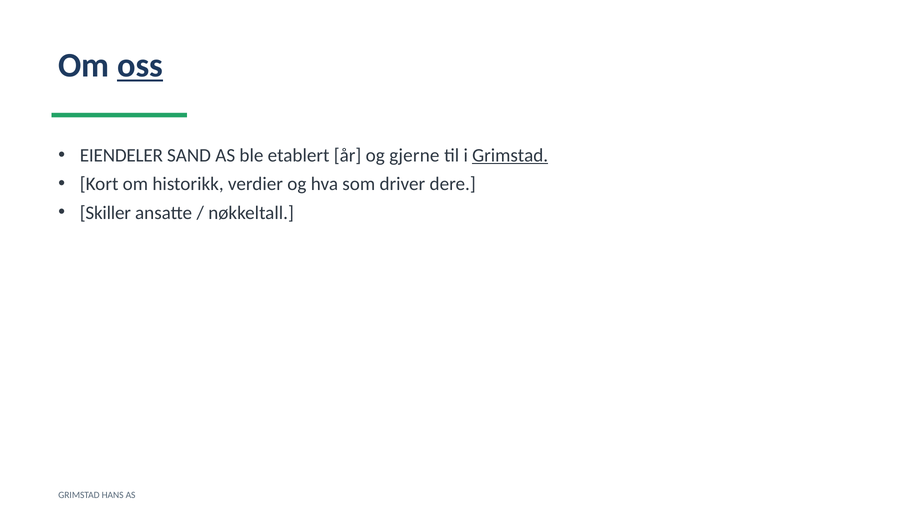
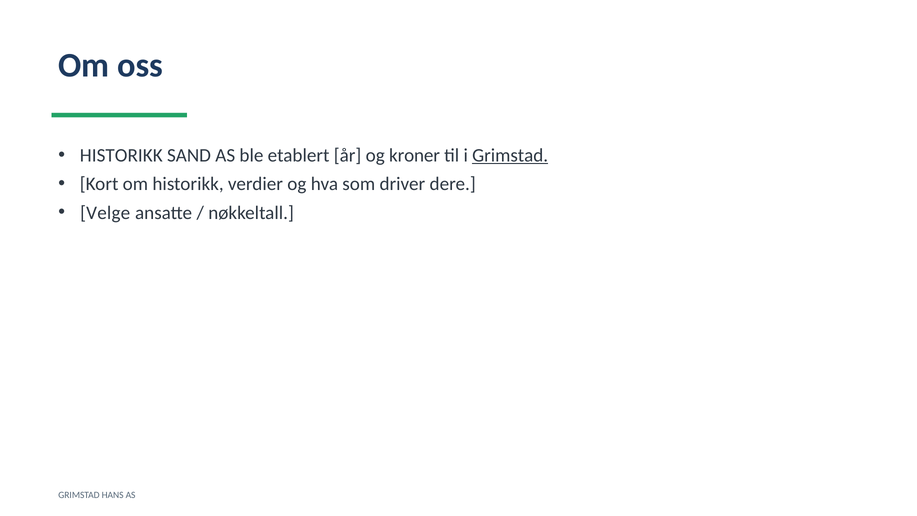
oss underline: present -> none
EIENDELER at (121, 155): EIENDELER -> HISTORIKK
gjerne: gjerne -> kroner
Skiller: Skiller -> Velge
